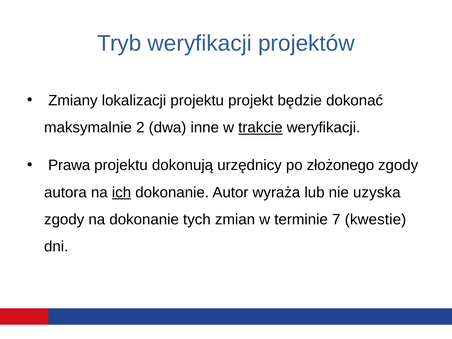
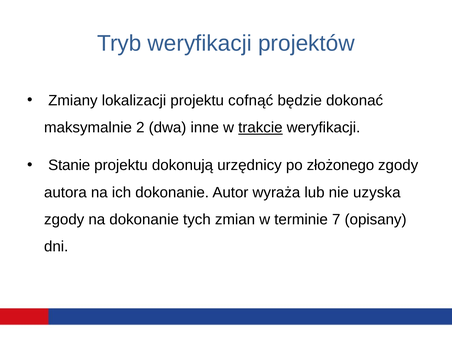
projekt: projekt -> cofnąć
Prawa: Prawa -> Stanie
ich underline: present -> none
kwestie: kwestie -> opisany
